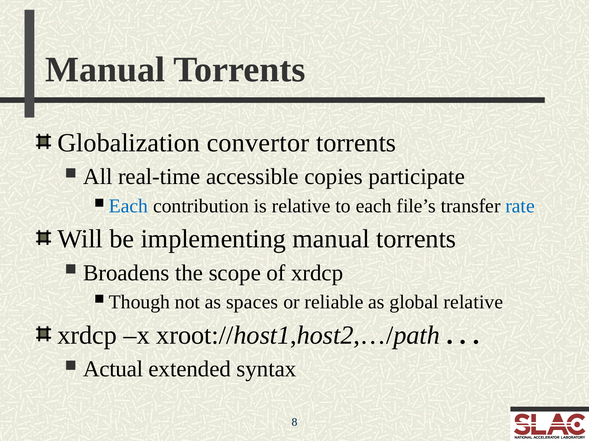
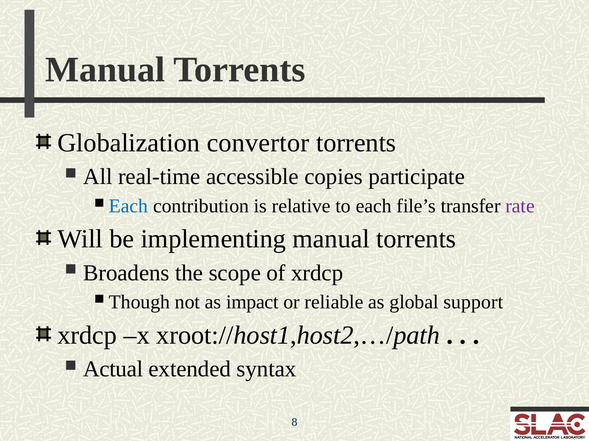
rate colour: blue -> purple
spaces: spaces -> impact
global relative: relative -> support
